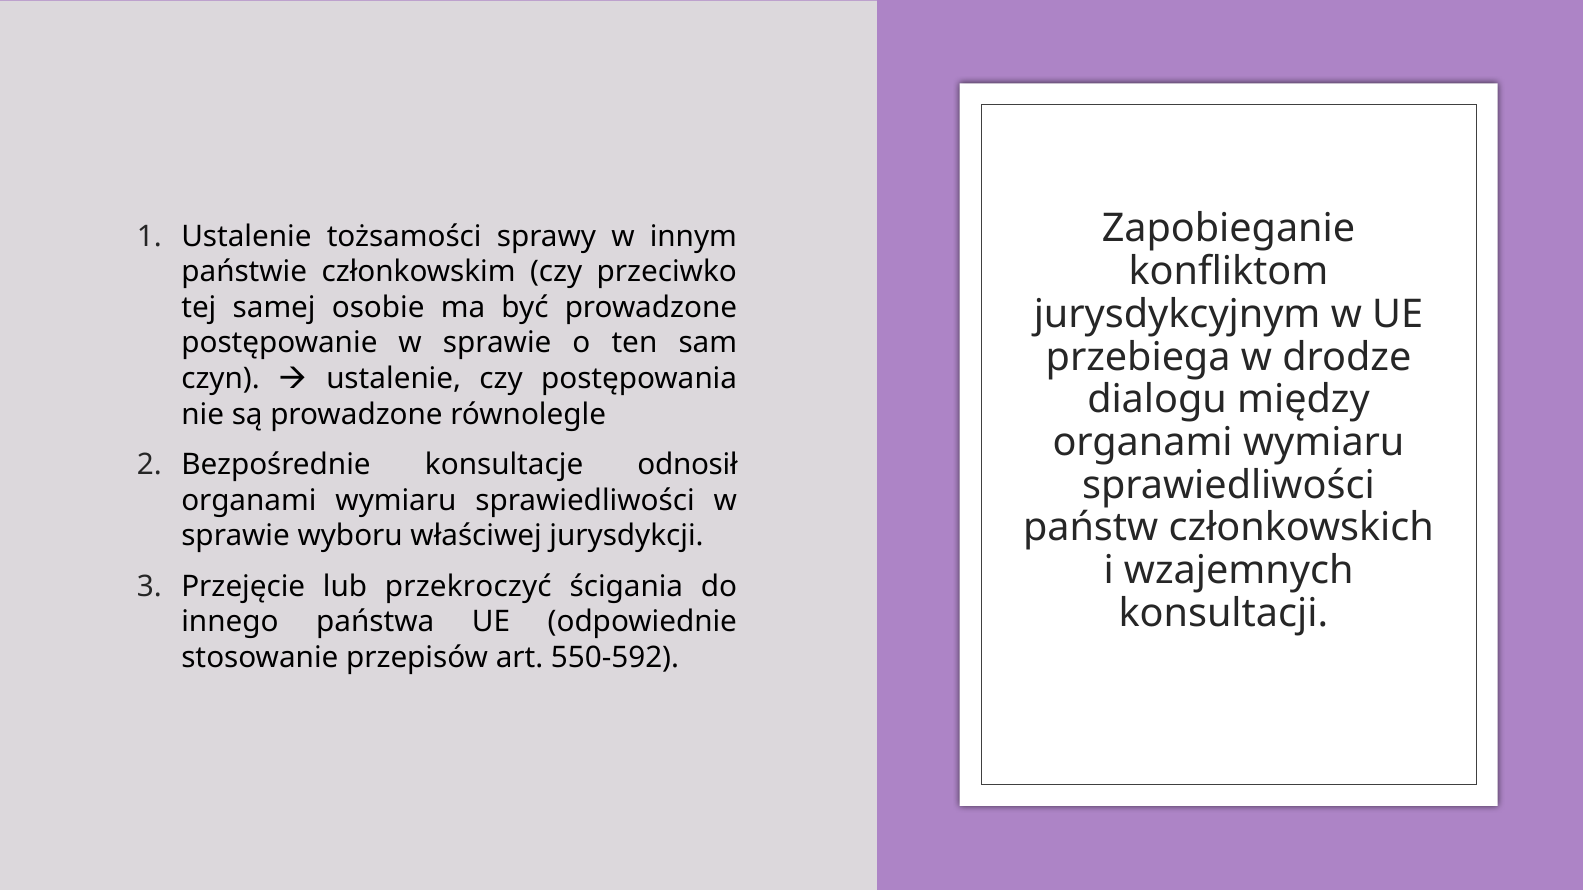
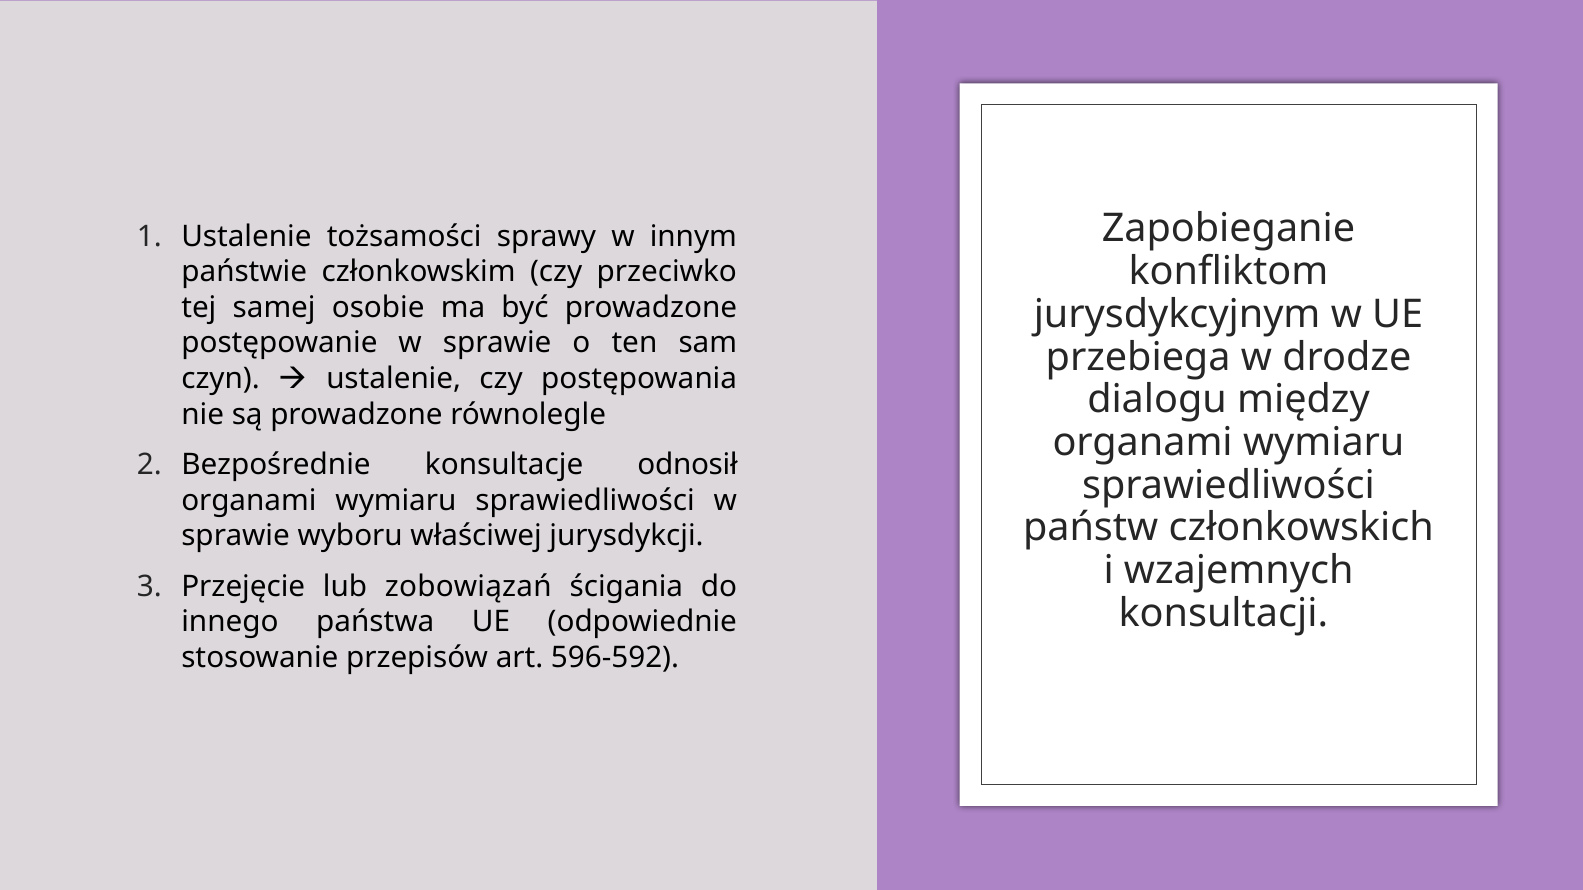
przekroczyć: przekroczyć -> zobowiązań
550-592: 550-592 -> 596-592
